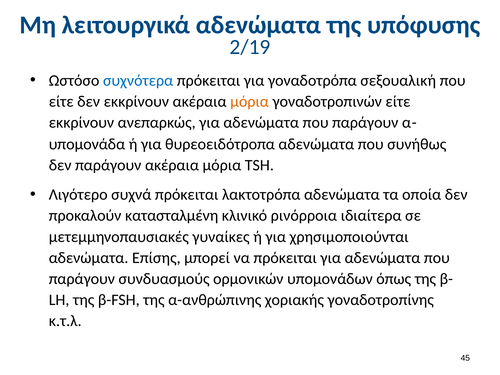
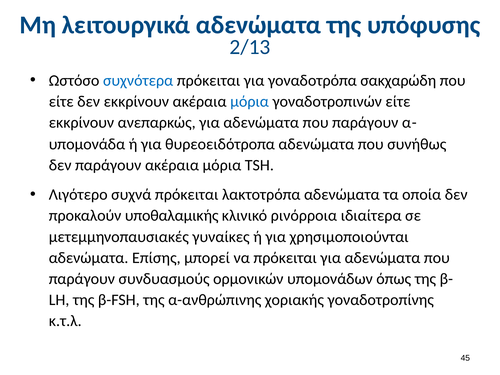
2/19: 2/19 -> 2/13
σεξουαλική: σεξουαλική -> σακχαρώδη
μόρια at (250, 102) colour: orange -> blue
κατασταλμένη: κατασταλμένη -> υποθαλαμικής
